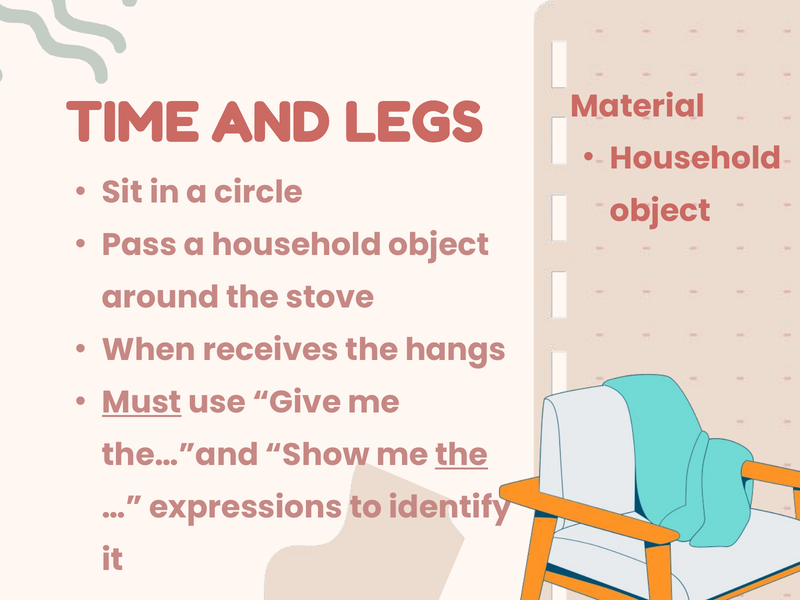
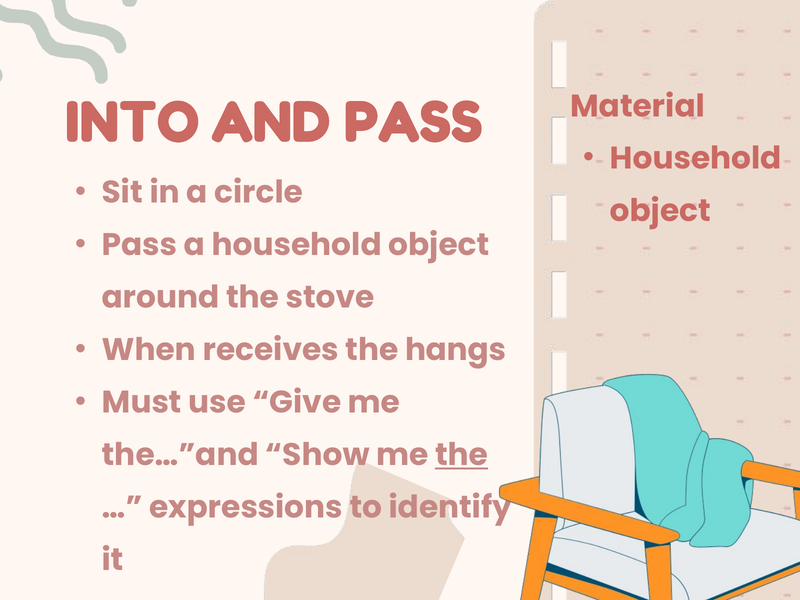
TIME: TIME -> INTO
AND LEGS: LEGS -> PASS
Must underline: present -> none
